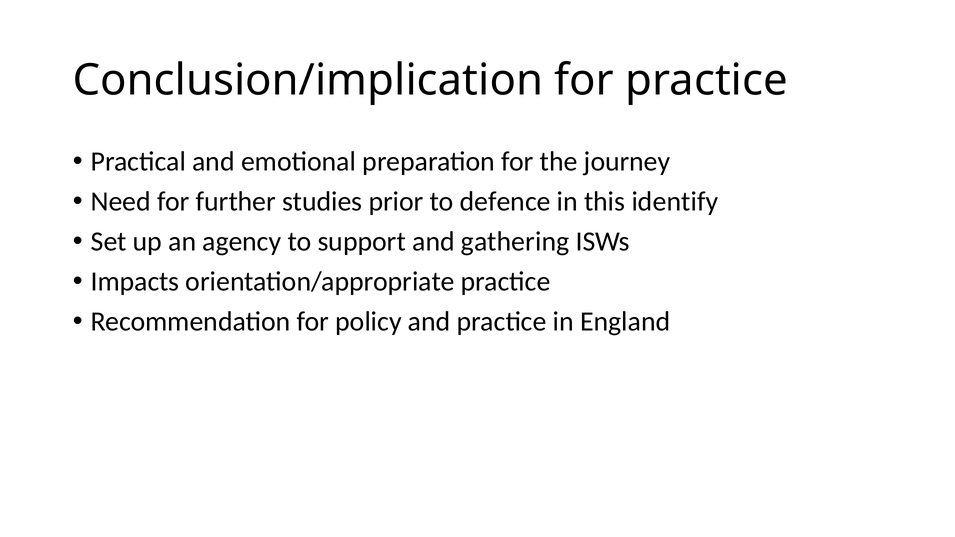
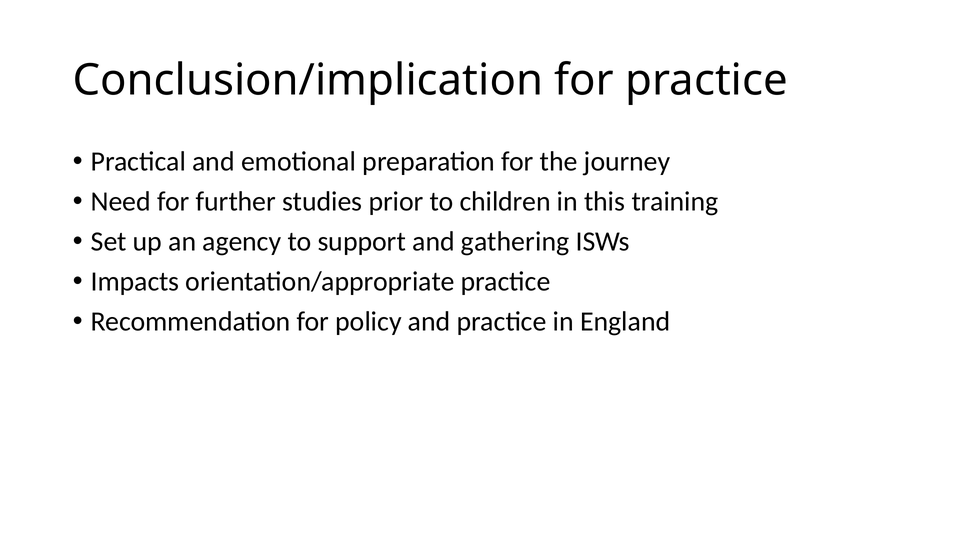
defence: defence -> children
identify: identify -> training
